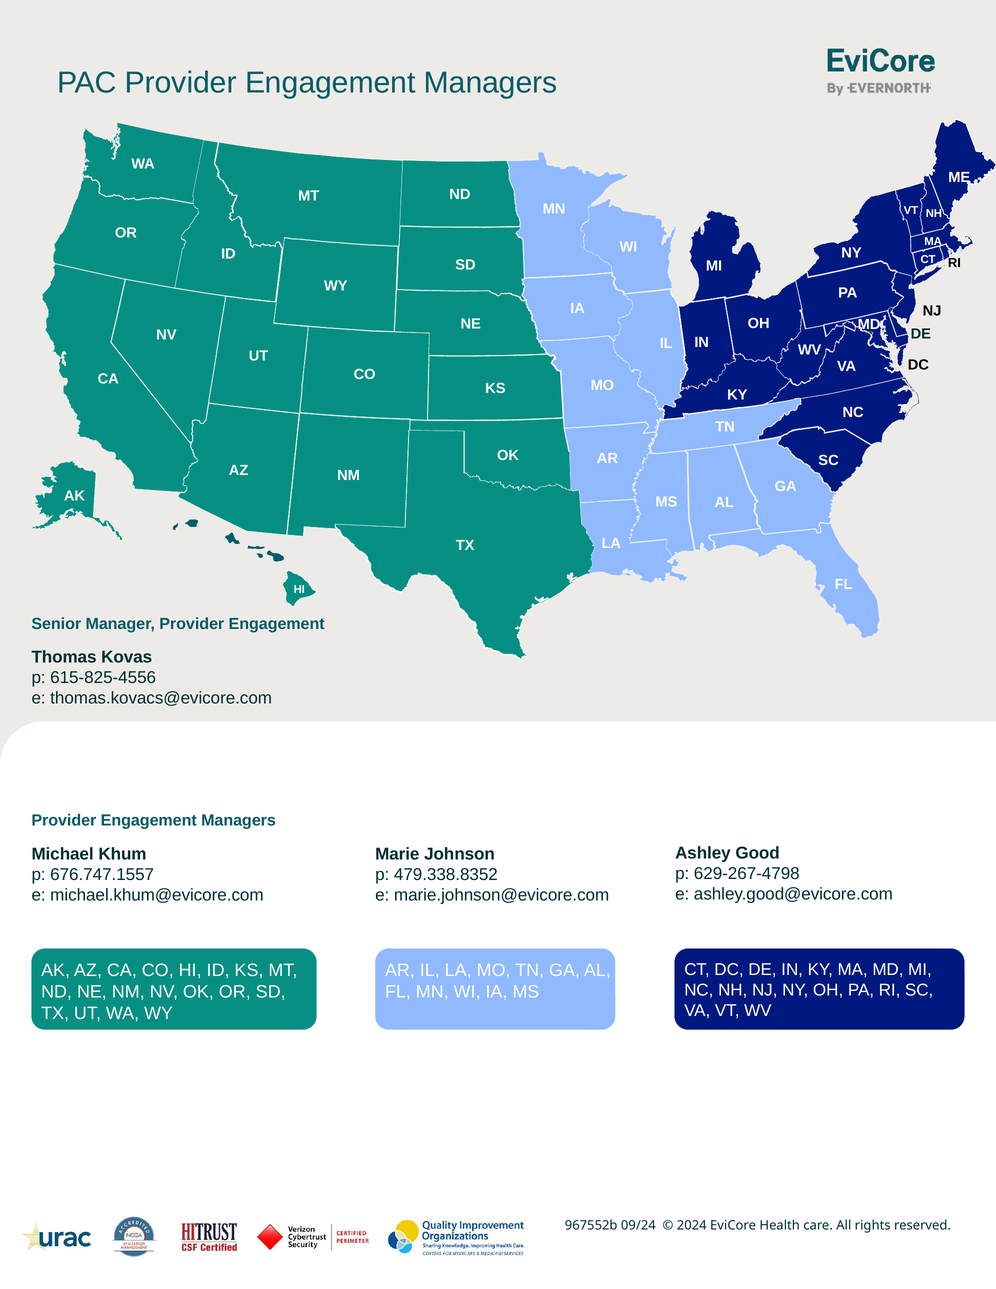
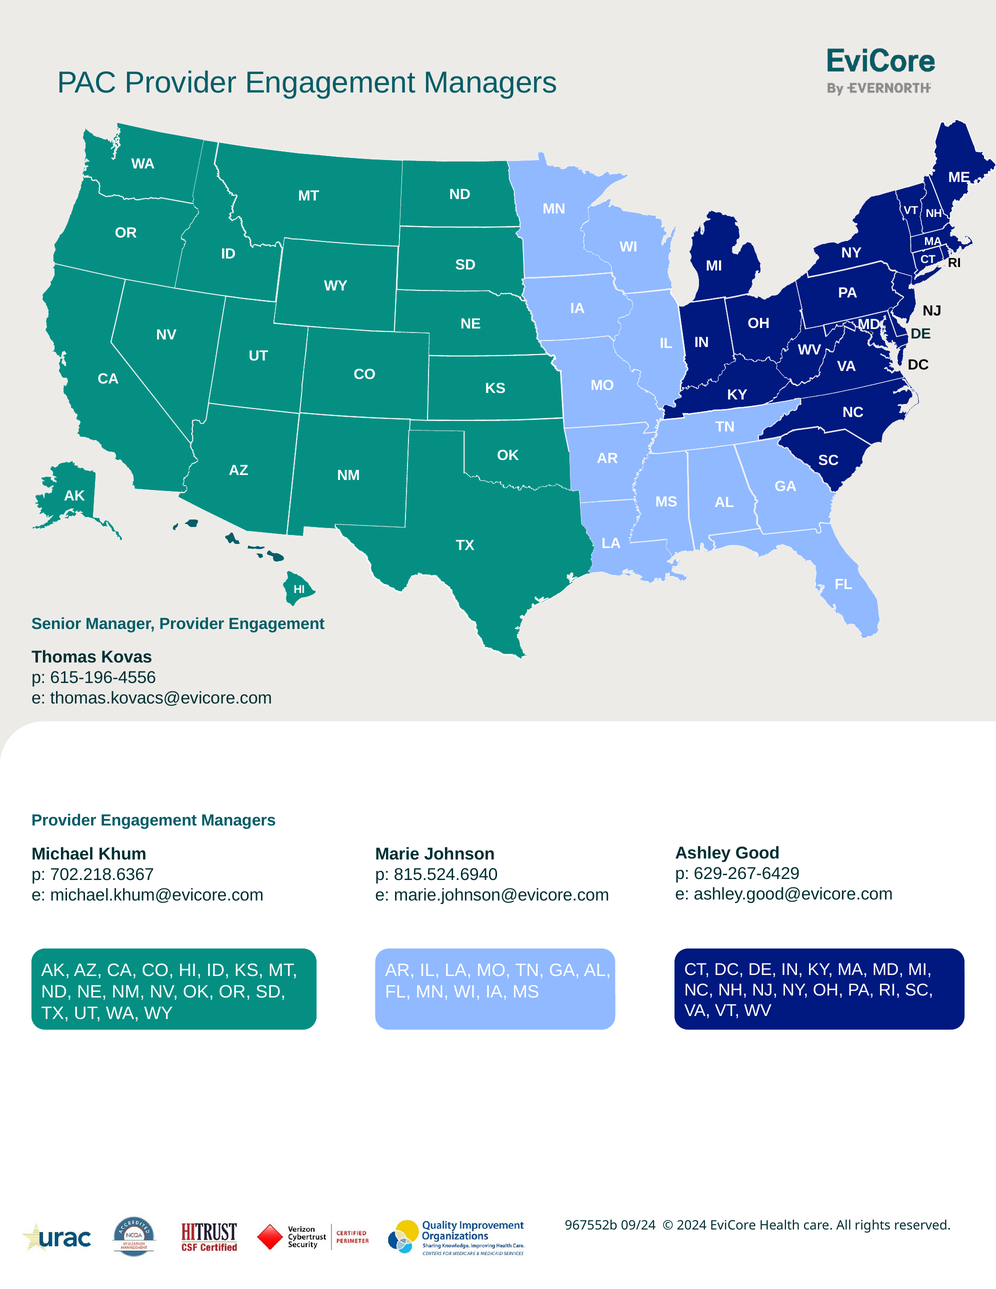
615-825-4556: 615-825-4556 -> 615-196-4556
629-267-4798: 629-267-4798 -> 629-267-6429
676.747.1557: 676.747.1557 -> 702.218.6367
479.338.8352: 479.338.8352 -> 815.524.6940
